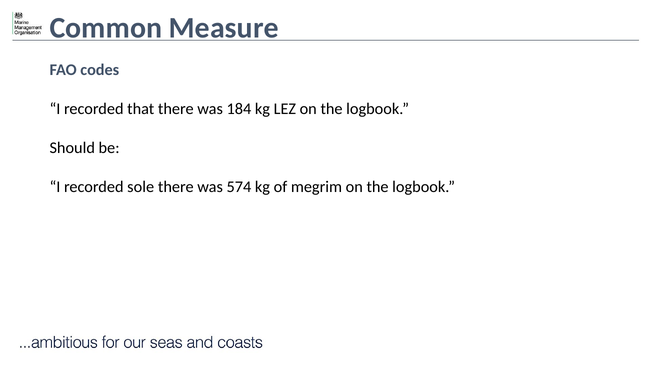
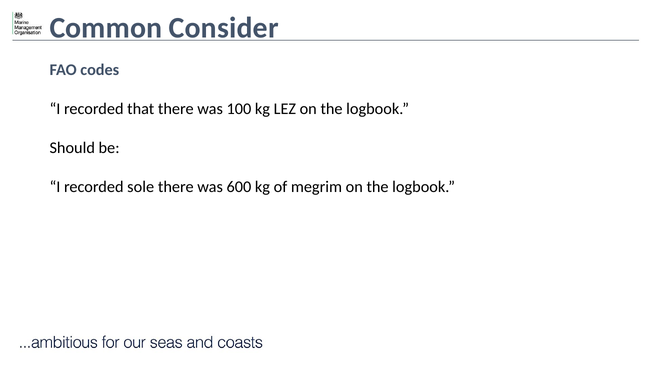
Measure: Measure -> Consider
184: 184 -> 100
574: 574 -> 600
